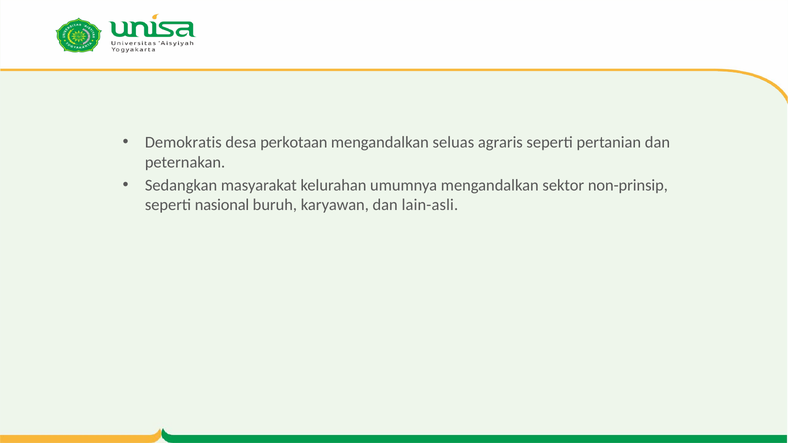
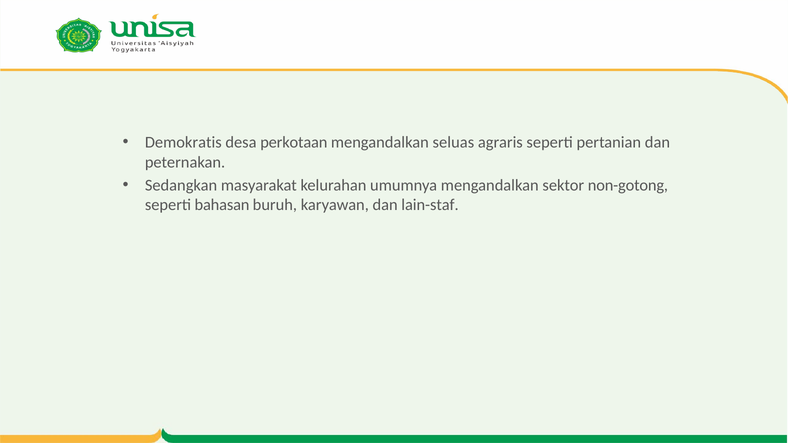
non-prinsip: non-prinsip -> non-gotong
nasional: nasional -> bahasan
lain-asli: lain-asli -> lain-staf
